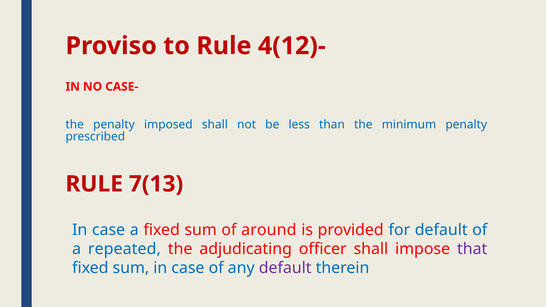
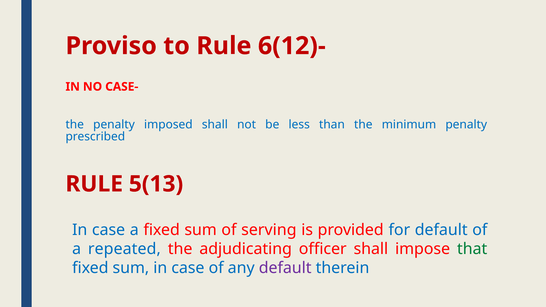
4(12)-: 4(12)- -> 6(12)-
7(13: 7(13 -> 5(13
around: around -> serving
that colour: purple -> green
